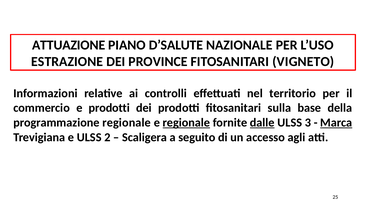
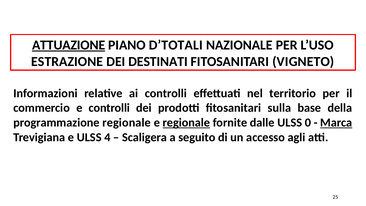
ATTUAZIONE underline: none -> present
D’SALUTE: D’SALUTE -> D’TOTALI
PROVINCE: PROVINCE -> DESTINATI
e prodotti: prodotti -> controlli
dalle underline: present -> none
3: 3 -> 0
2: 2 -> 4
